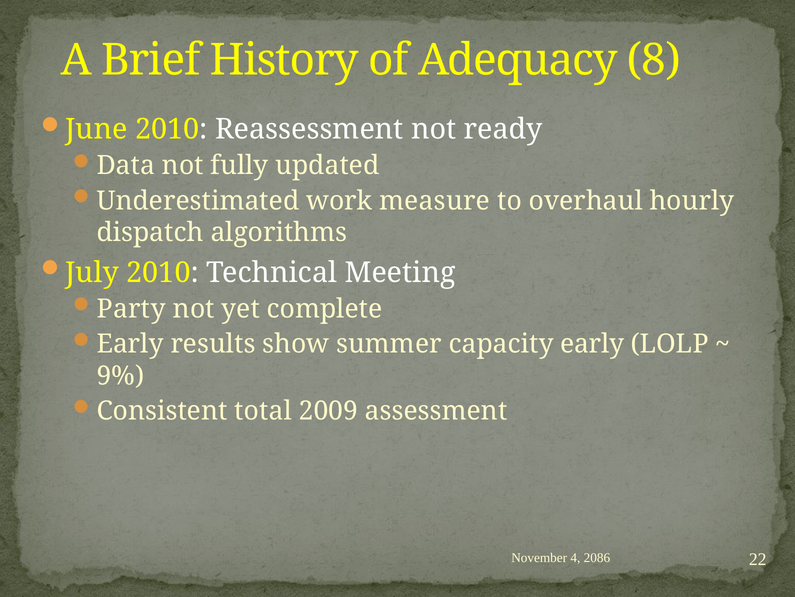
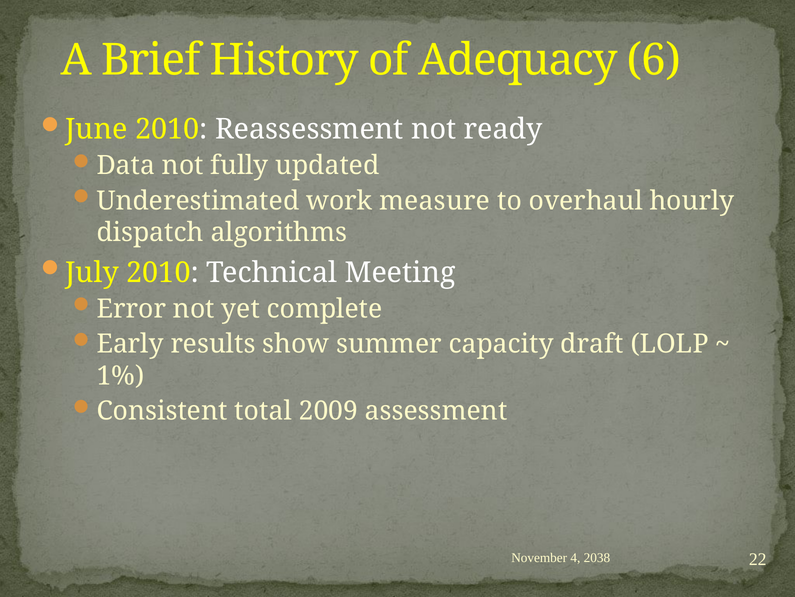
8: 8 -> 6
Party: Party -> Error
capacity early: early -> draft
9%: 9% -> 1%
2086: 2086 -> 2038
